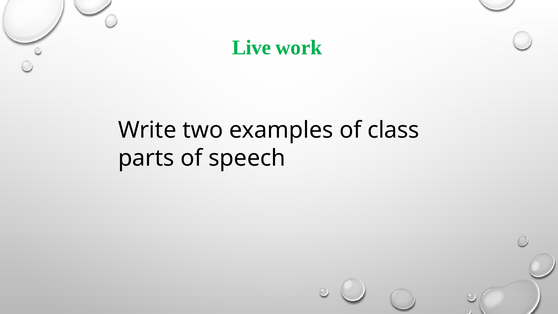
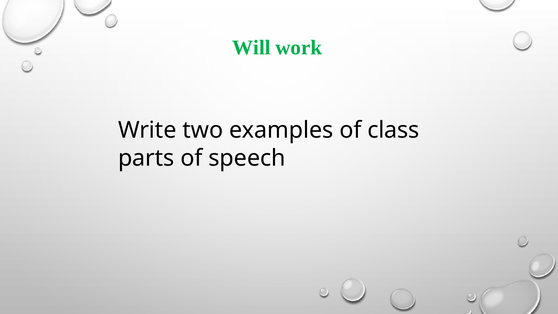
Live: Live -> Will
